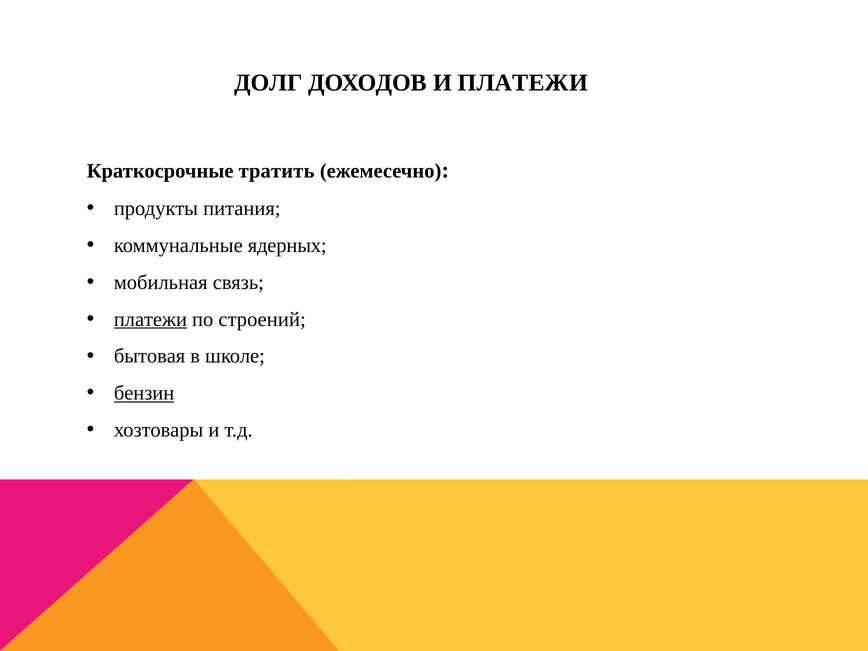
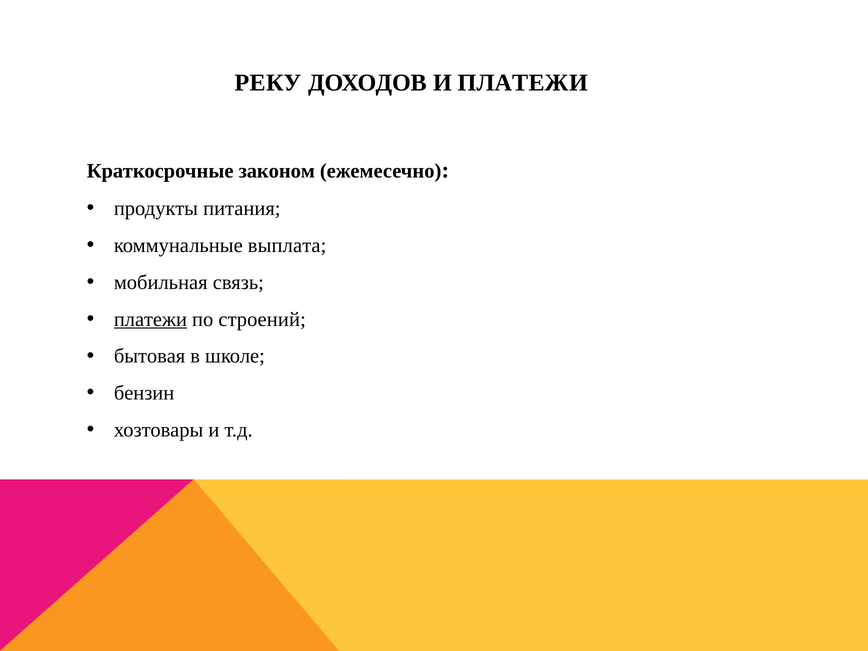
ДОЛГ: ДОЛГ -> РЕКУ
тратить: тратить -> законом
ядерных: ядерных -> выплата
бензин underline: present -> none
